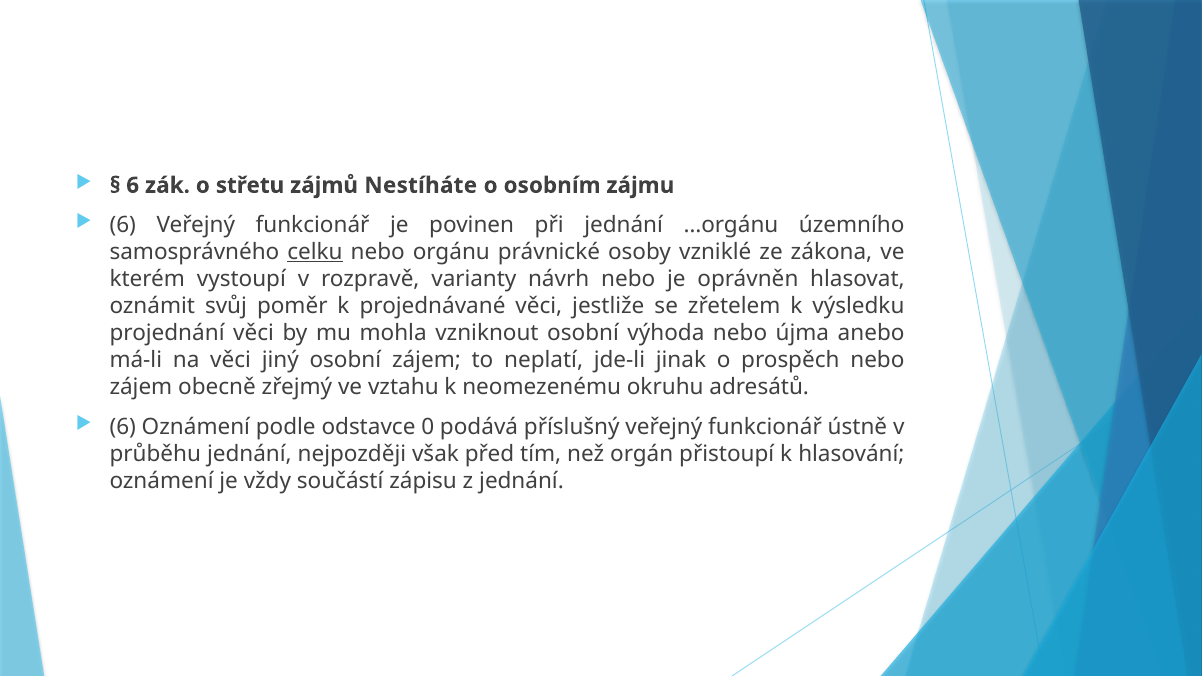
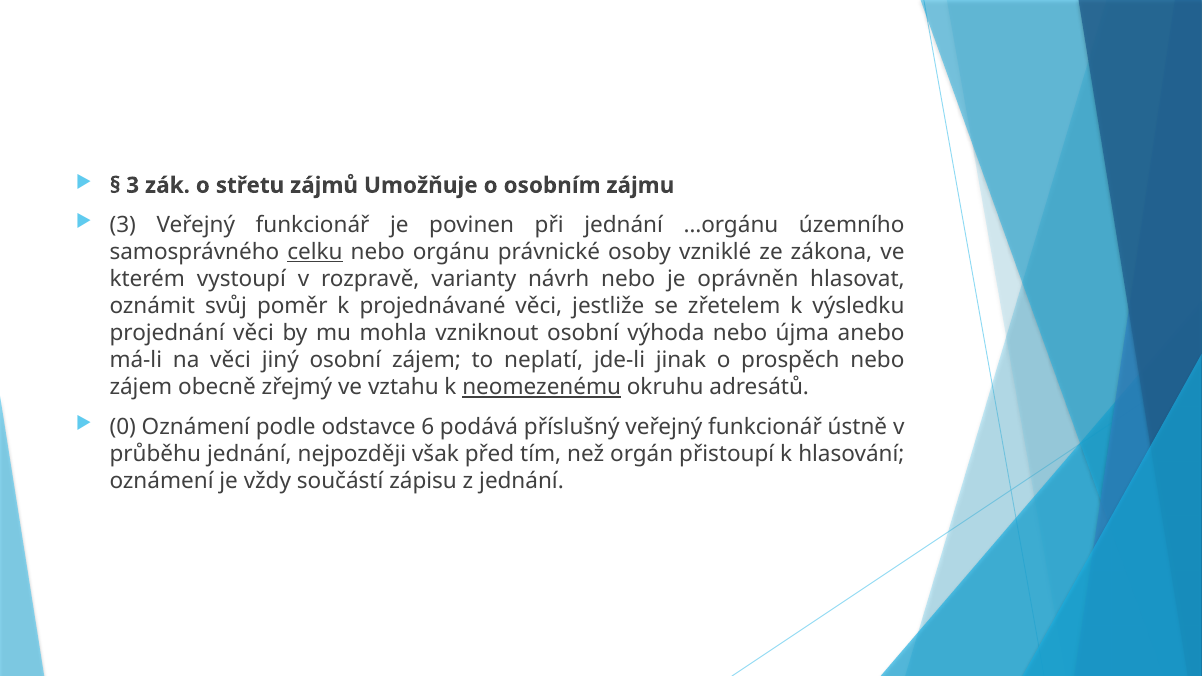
6 at (133, 185): 6 -> 3
Nestíháte: Nestíháte -> Umožňuje
6 at (123, 225): 6 -> 3
neomezenému underline: none -> present
6 at (123, 427): 6 -> 0
0: 0 -> 6
